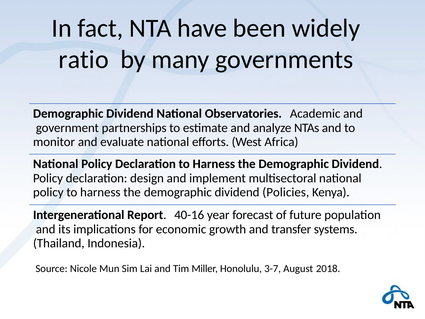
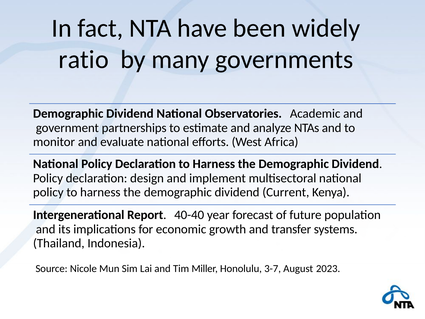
Policies: Policies -> Current
40-16: 40-16 -> 40-40
2018: 2018 -> 2023
